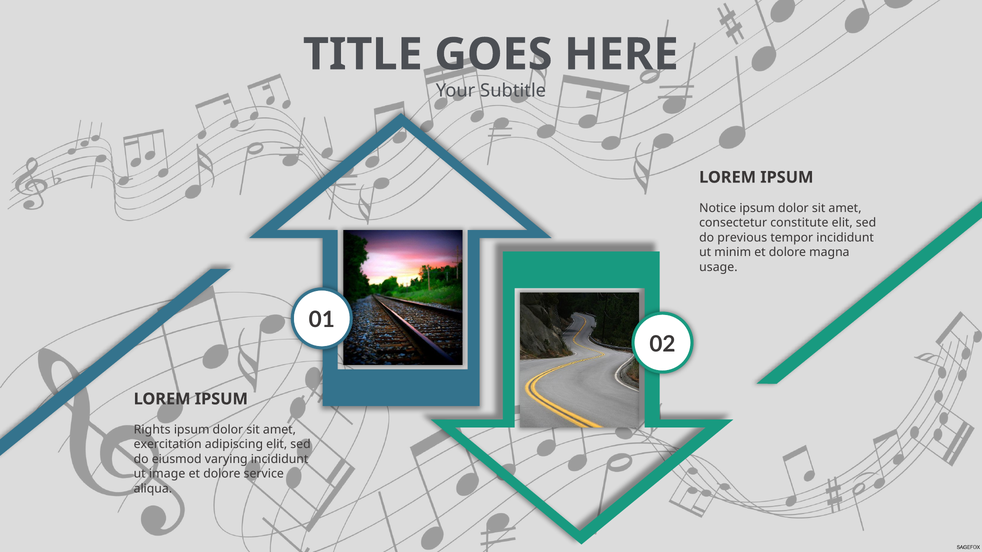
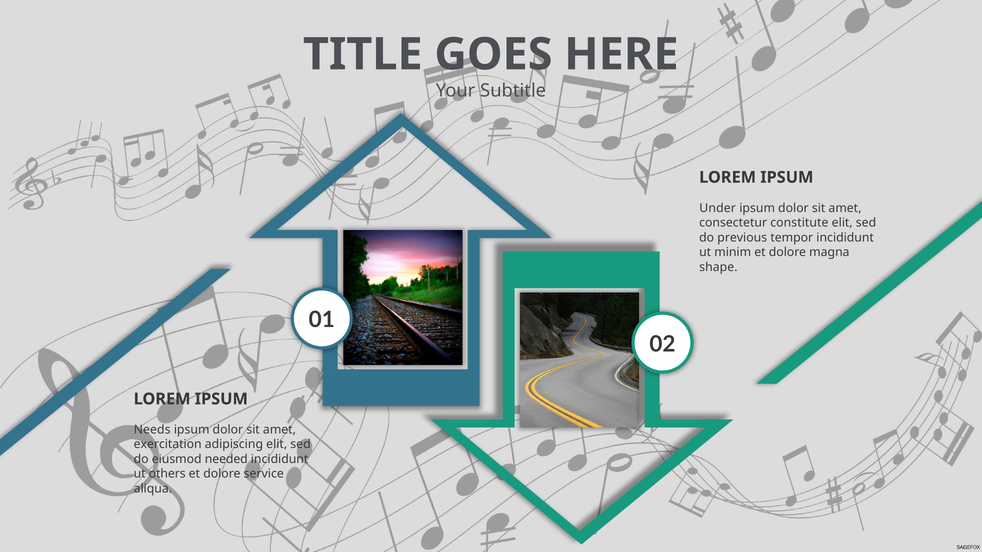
Notice: Notice -> Under
usage: usage -> shape
Rights: Rights -> Needs
varying: varying -> needed
image: image -> others
